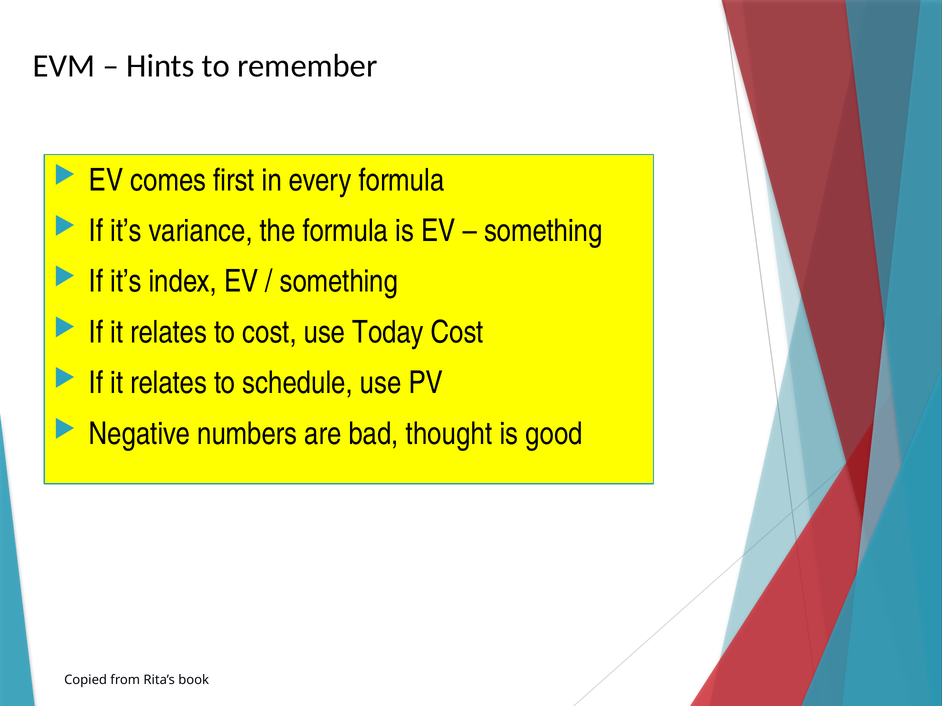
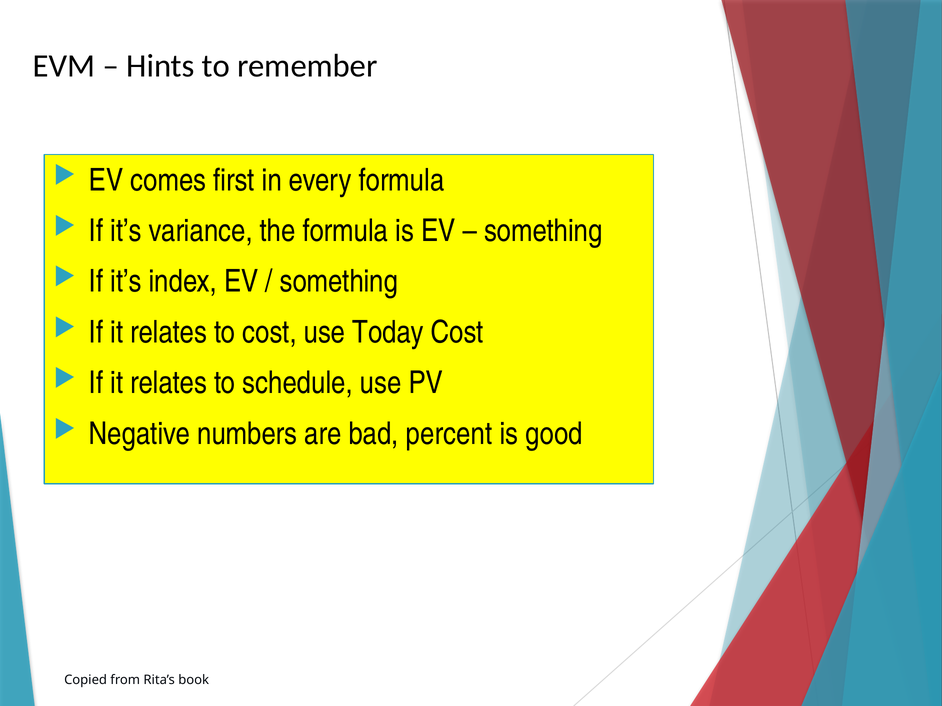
thought: thought -> percent
